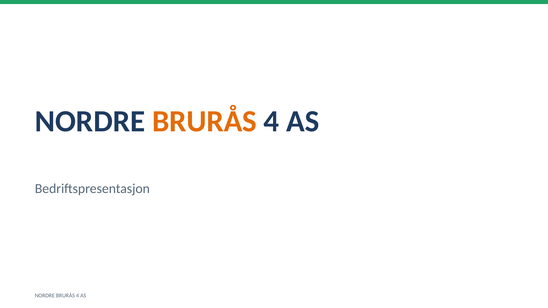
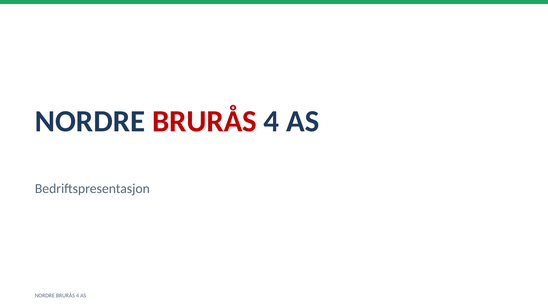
BRURÅS at (204, 122) colour: orange -> red
